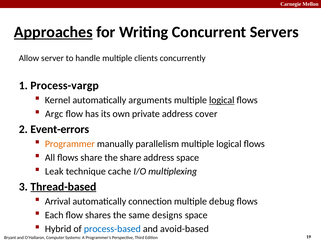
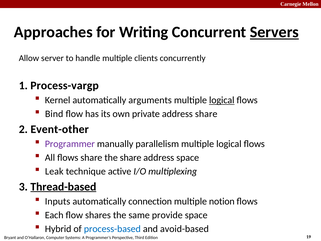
Approaches underline: present -> none
Servers underline: none -> present
Argc: Argc -> Bind
address cover: cover -> share
Event-errors: Event-errors -> Event-other
Programmer colour: orange -> purple
cache: cache -> active
Arrival: Arrival -> Inputs
debug: debug -> notion
designs: designs -> provide
